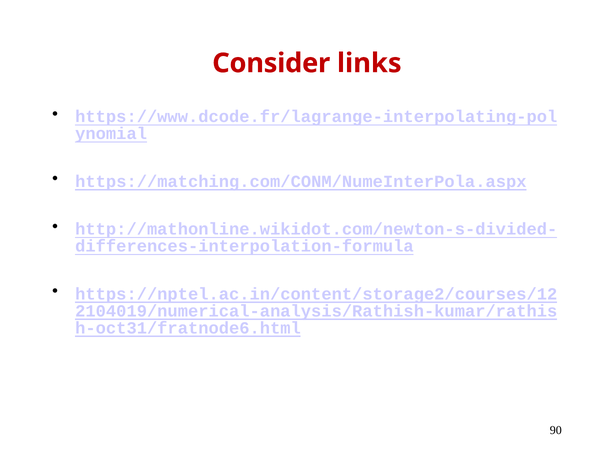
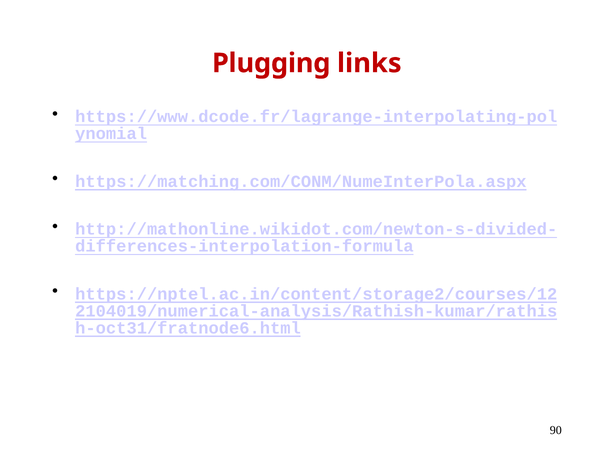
Consider: Consider -> Plugging
